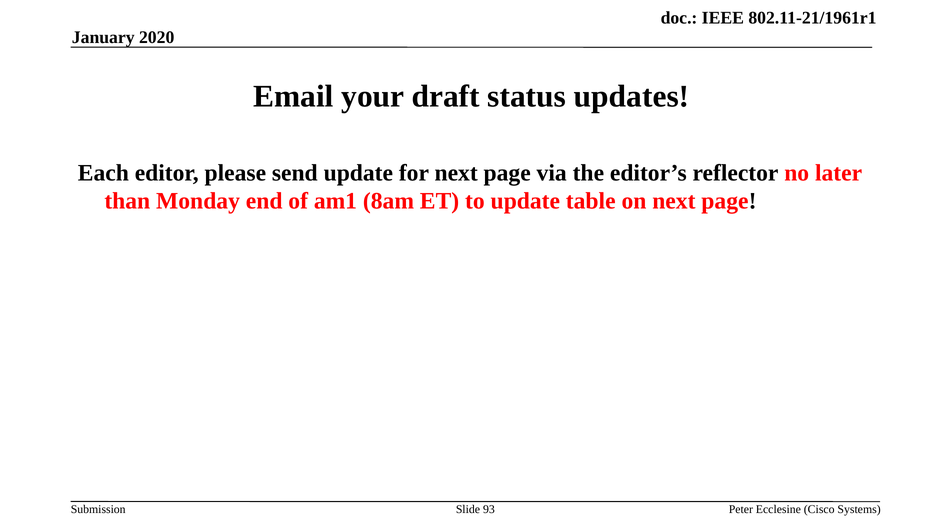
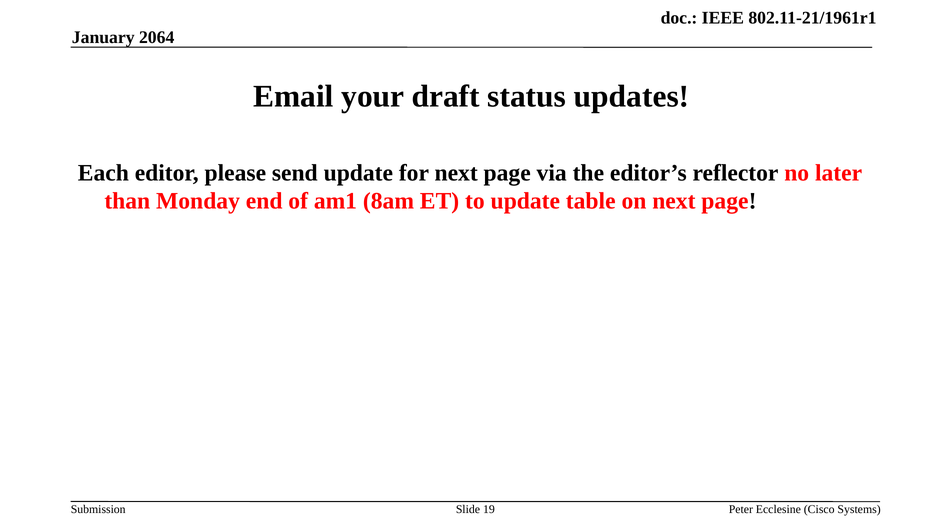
2020: 2020 -> 2064
93: 93 -> 19
